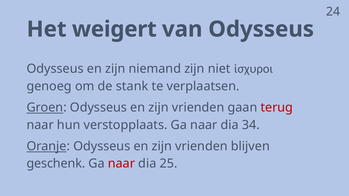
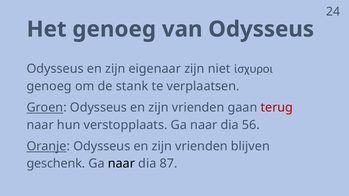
Het weigert: weigert -> genoeg
niemand: niemand -> eigenaar
34: 34 -> 56
naar at (121, 164) colour: red -> black
25: 25 -> 87
